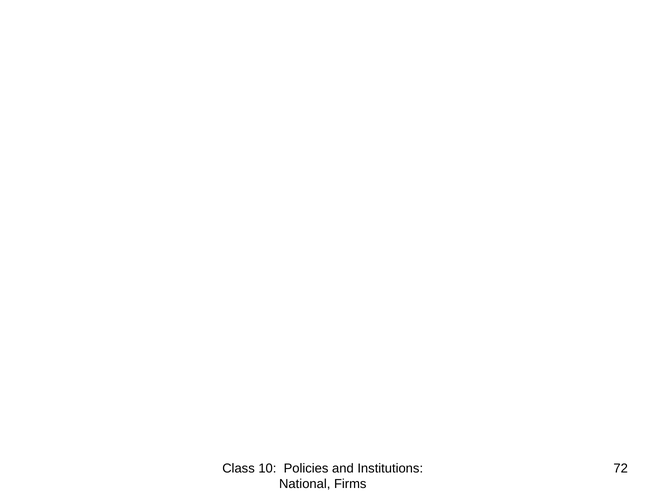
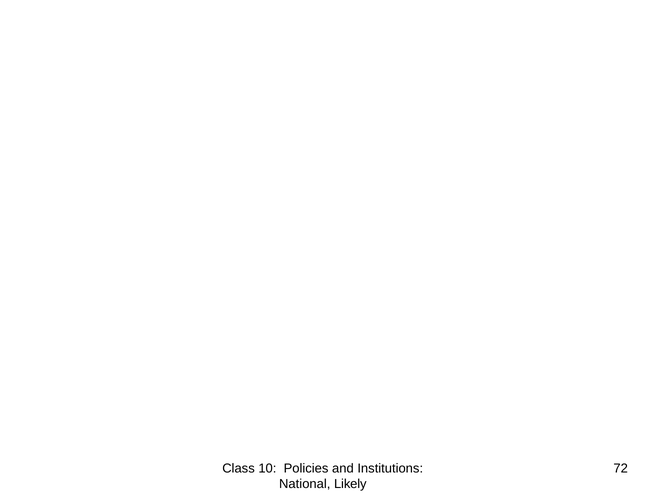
Firms: Firms -> Likely
